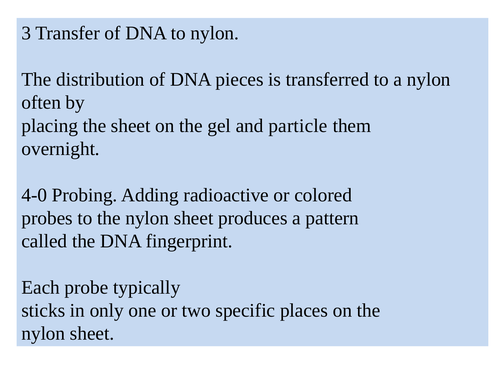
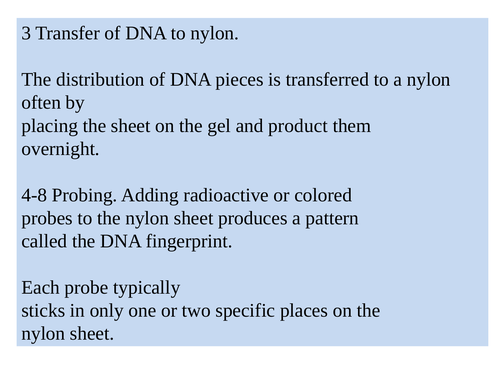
particle: particle -> product
4-0: 4-0 -> 4-8
